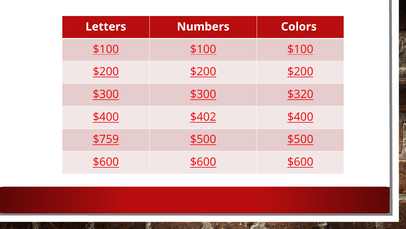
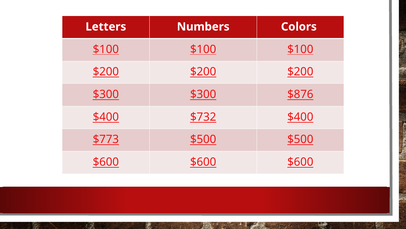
$320: $320 -> $876
$402: $402 -> $732
$759: $759 -> $773
